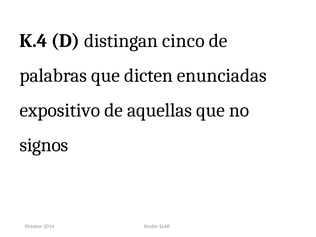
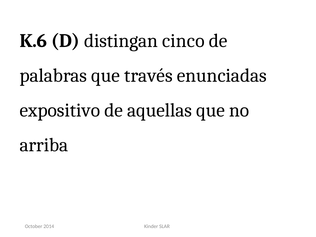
K.4: K.4 -> K.6
dicten: dicten -> través
signos: signos -> arriba
